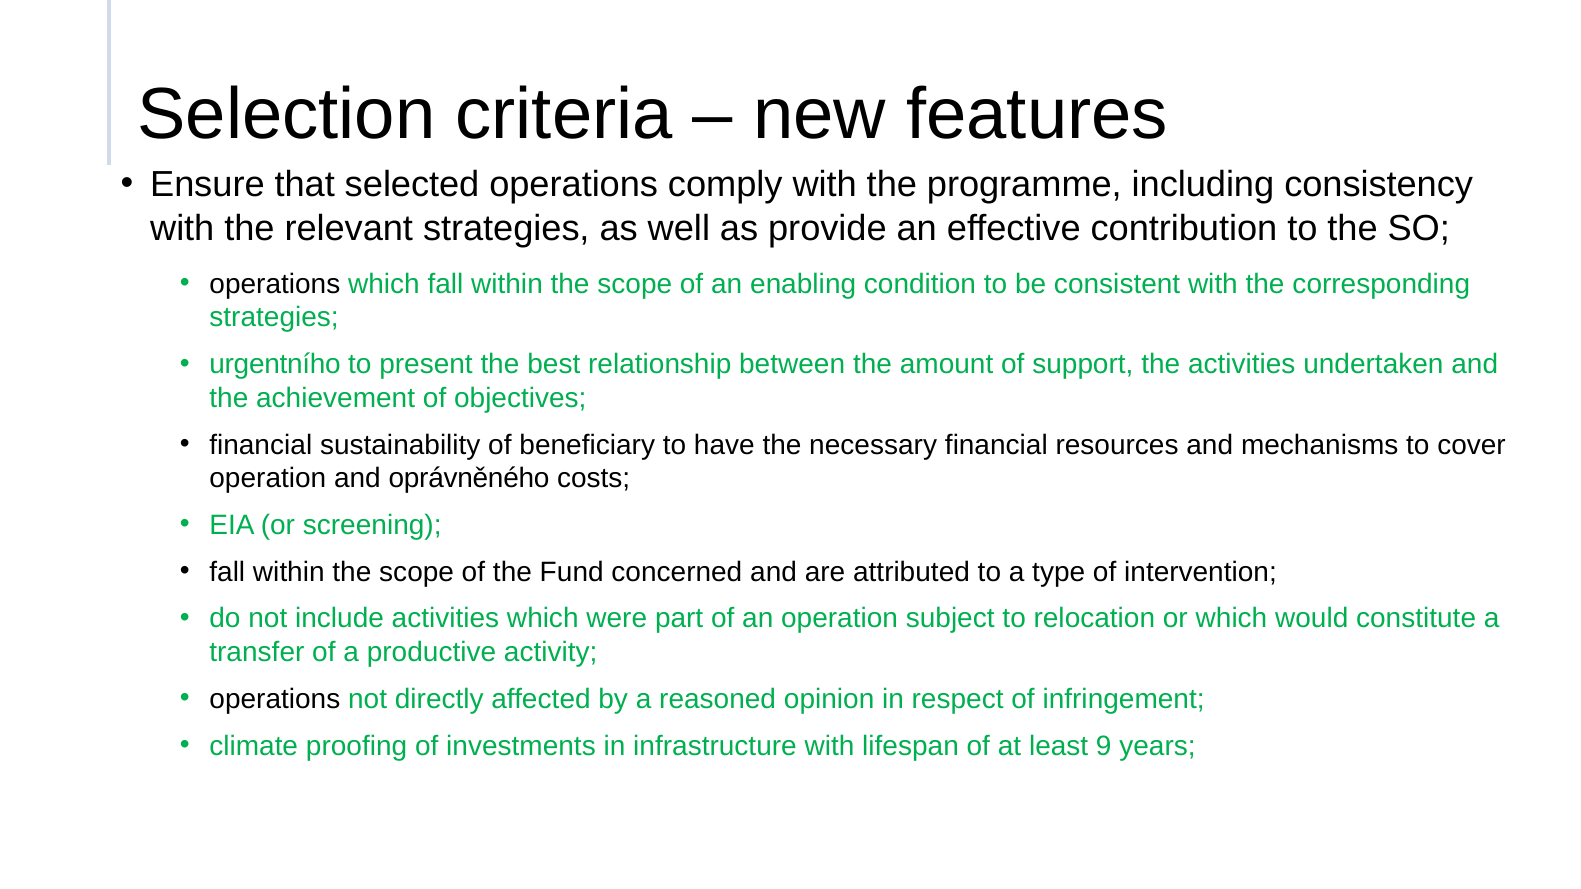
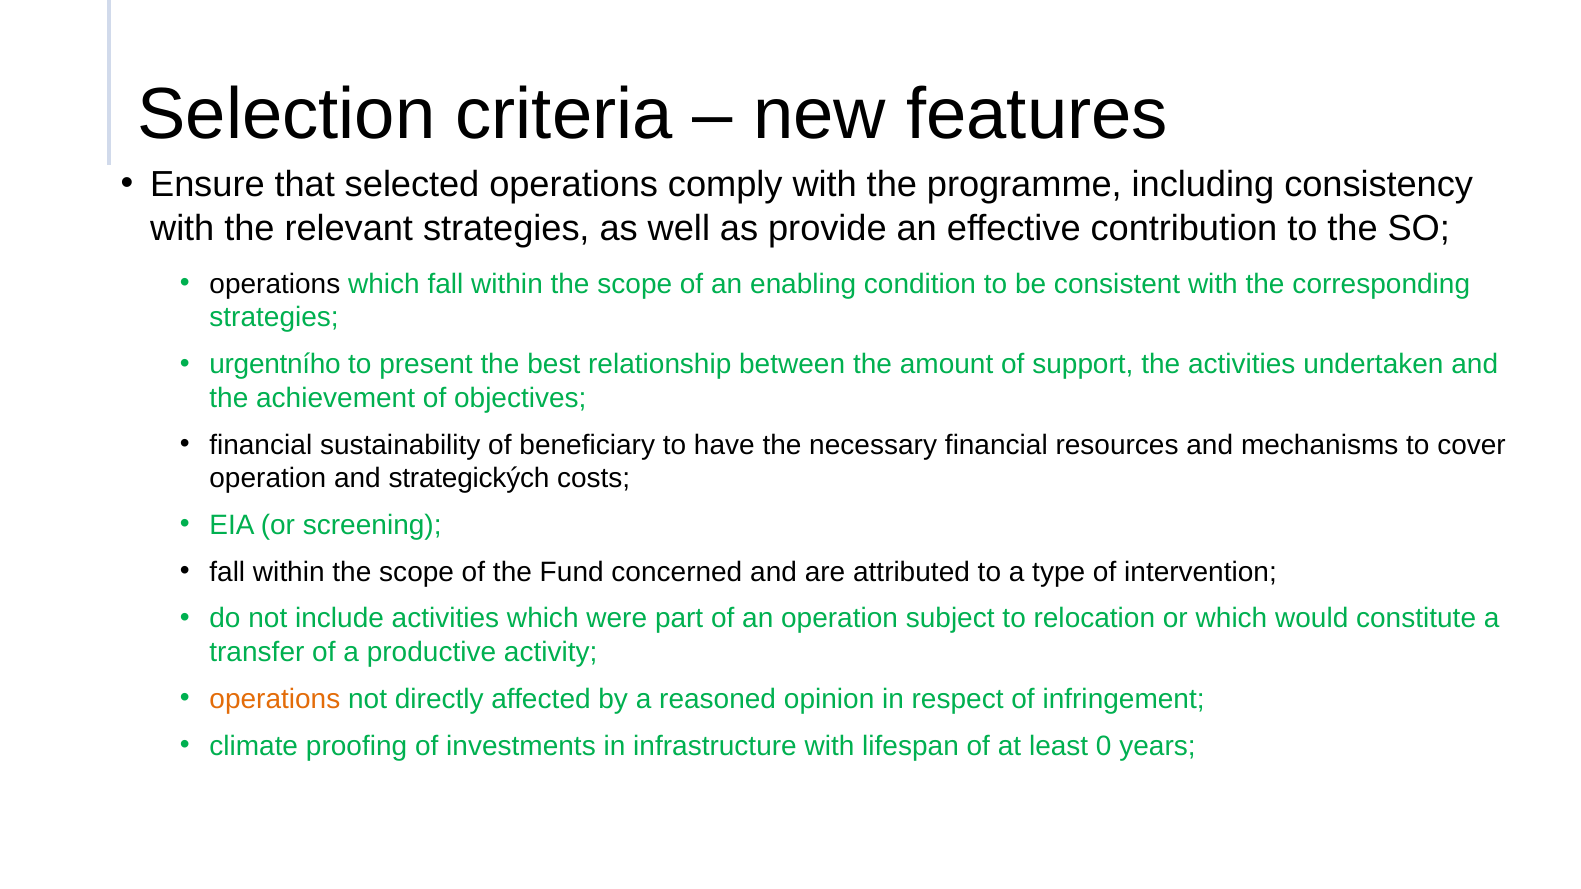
oprávněného: oprávněného -> strategických
operations at (275, 699) colour: black -> orange
9: 9 -> 0
